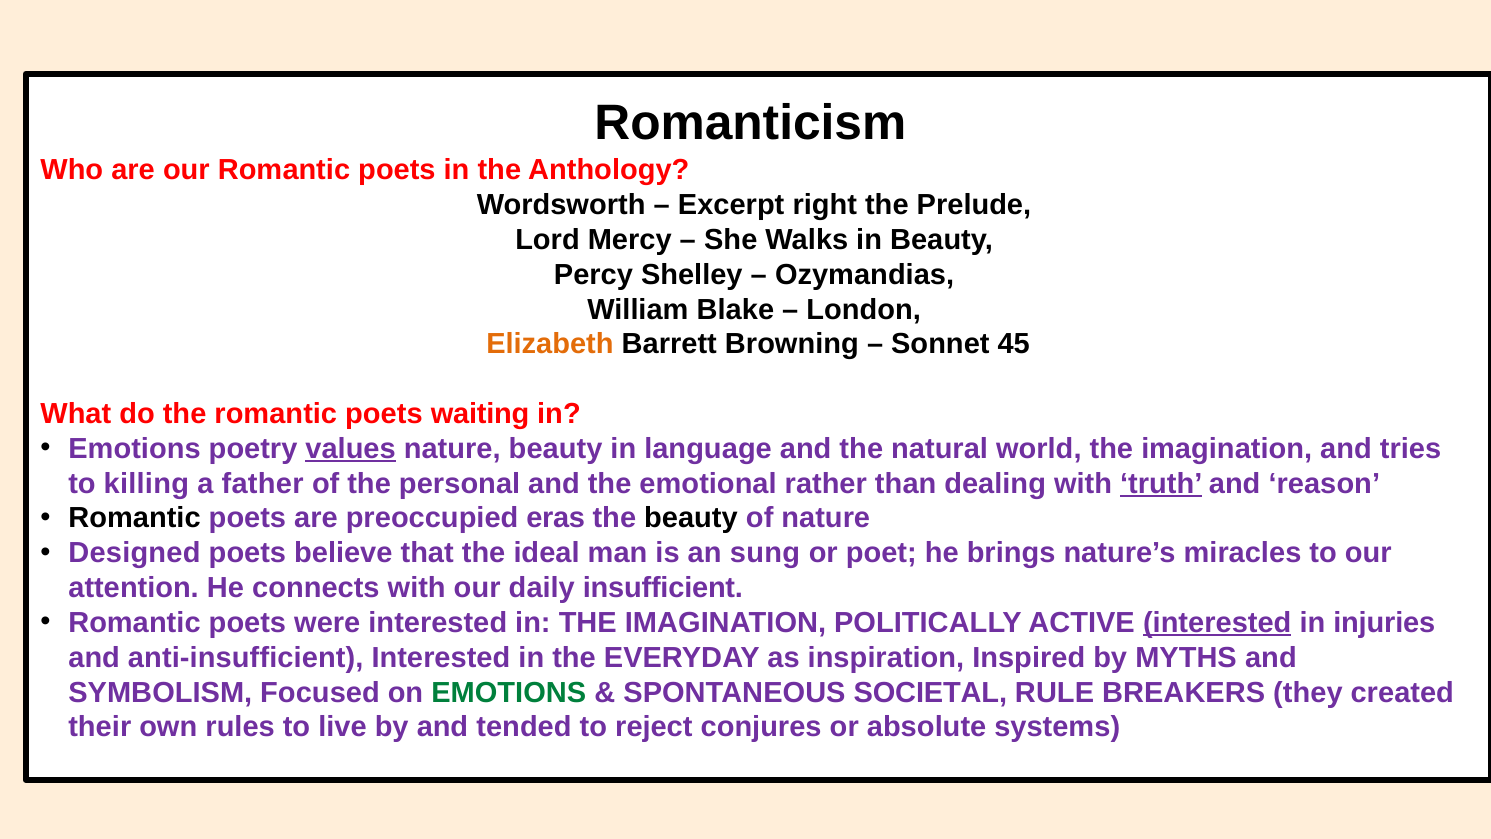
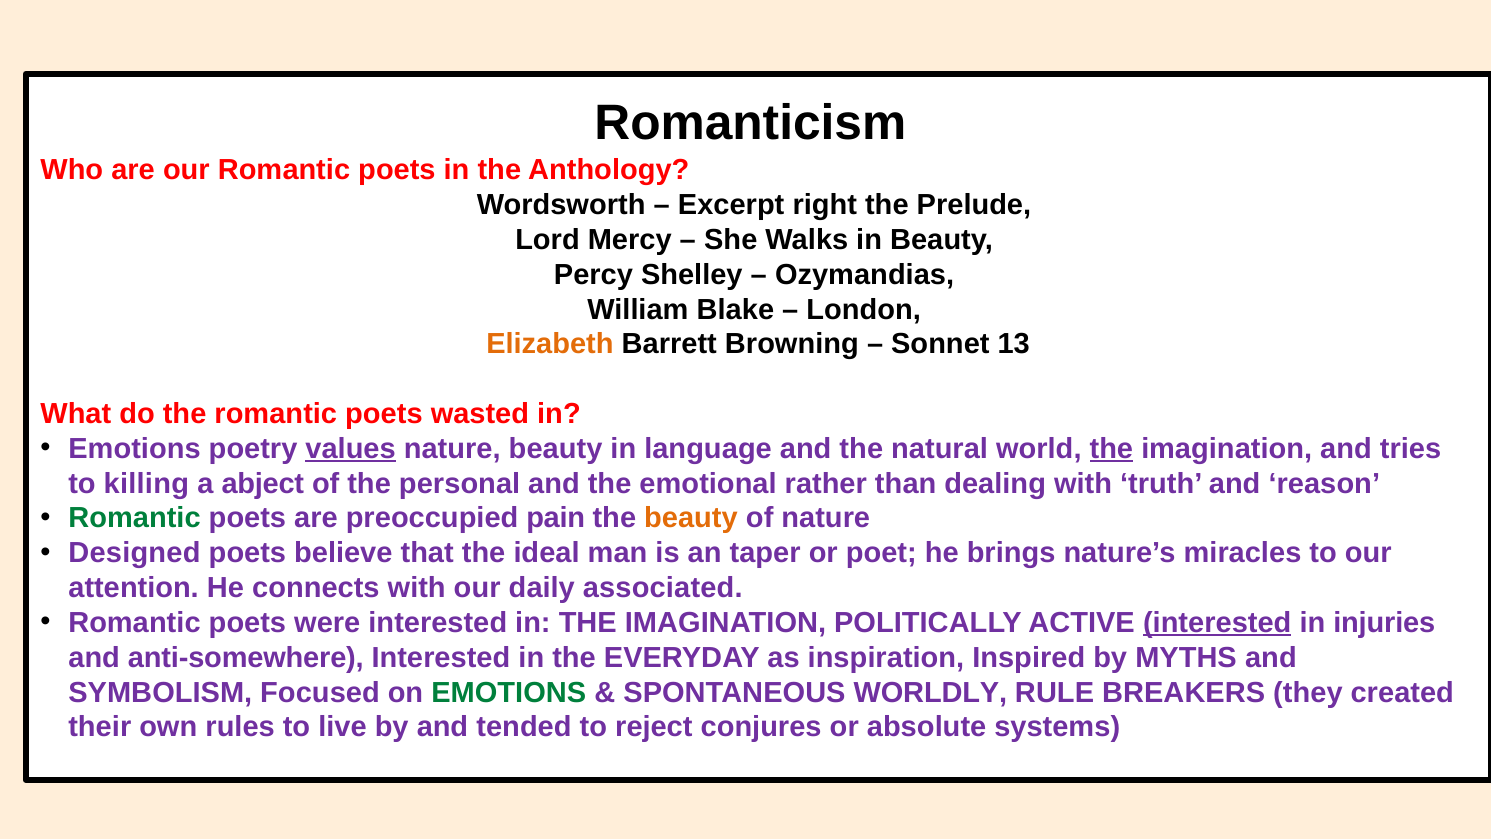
45: 45 -> 13
waiting: waiting -> wasted
the at (1111, 449) underline: none -> present
father: father -> abject
truth underline: present -> none
Romantic at (135, 518) colour: black -> green
eras: eras -> pain
beauty at (691, 518) colour: black -> orange
sung: sung -> taper
insufficient: insufficient -> associated
anti-insufficient: anti-insufficient -> anti-somewhere
SOCIETAL: SOCIETAL -> WORLDLY
